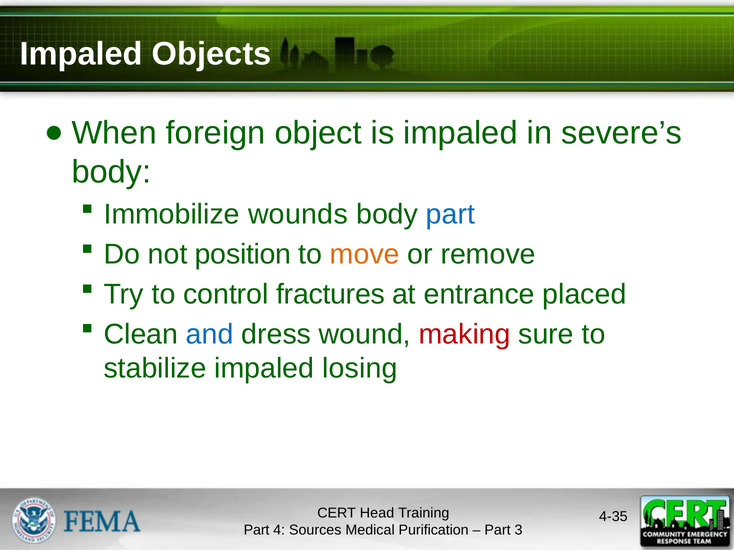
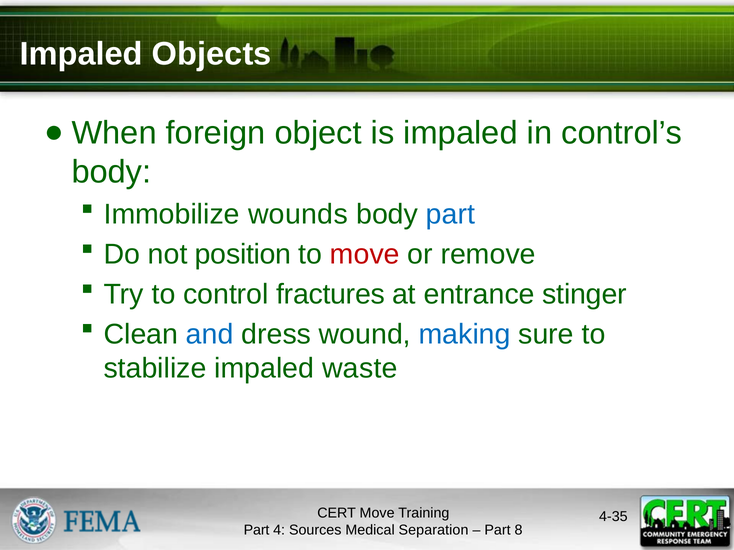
severe’s: severe’s -> control’s
move at (365, 255) colour: orange -> red
placed: placed -> stinger
making colour: red -> blue
losing: losing -> waste
CERT Head: Head -> Move
Purification: Purification -> Separation
3: 3 -> 8
